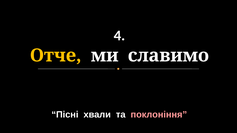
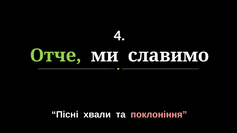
Отче colour: yellow -> light green
